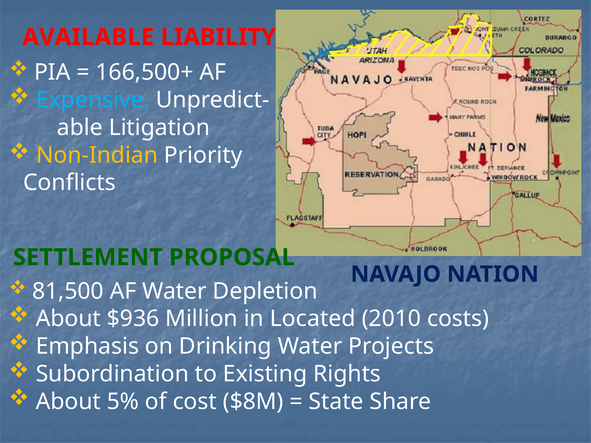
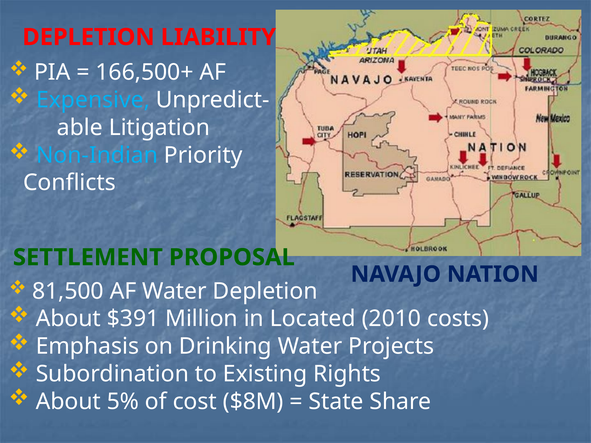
AVAILABLE at (88, 37): AVAILABLE -> DEPLETION
Non-Indian colour: yellow -> light blue
$936: $936 -> $391
